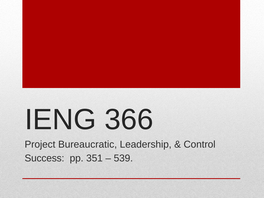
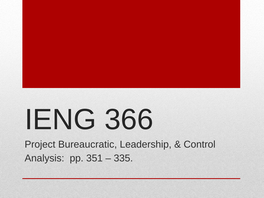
Success: Success -> Analysis
539: 539 -> 335
